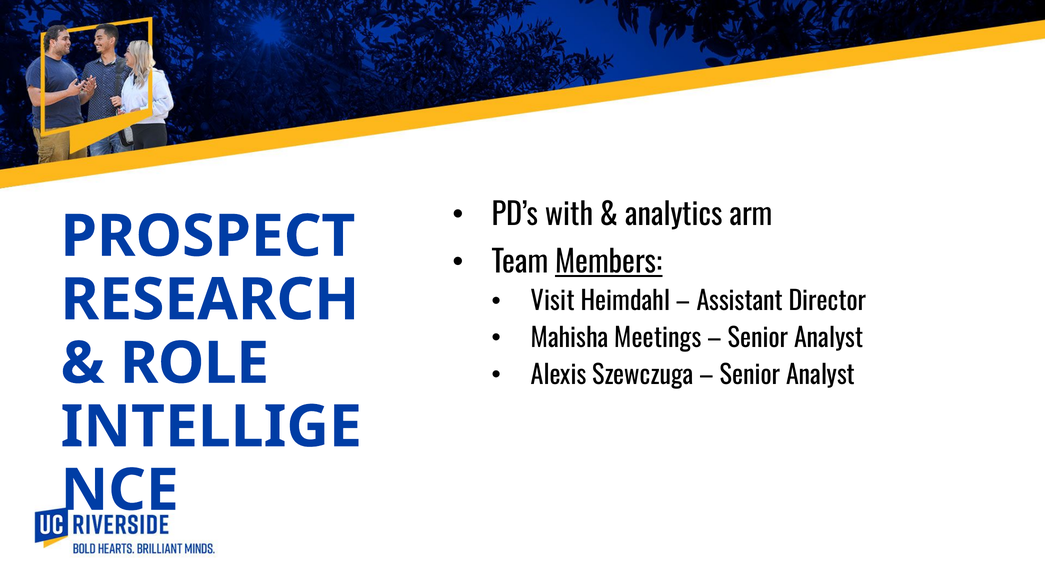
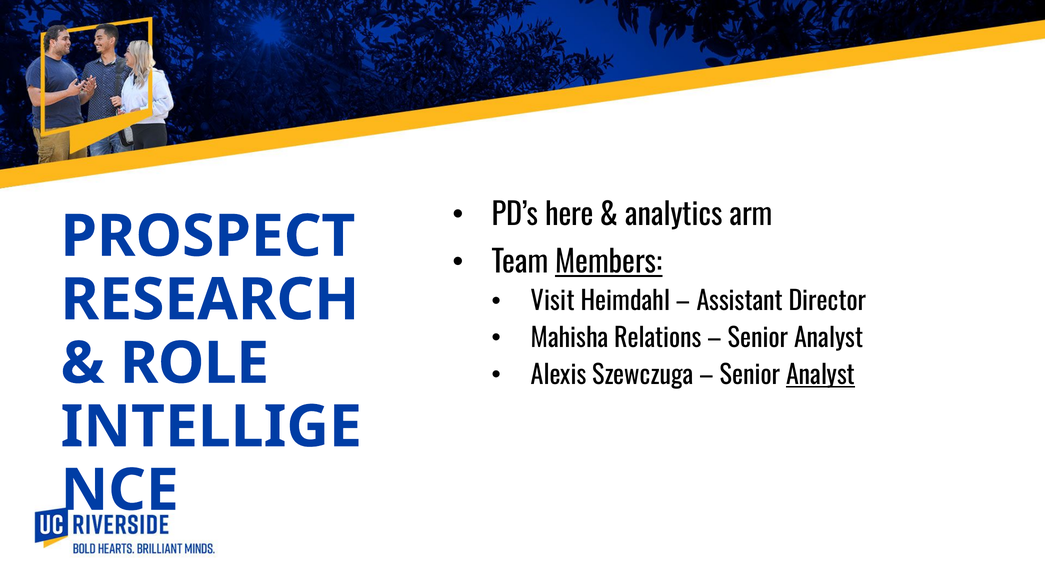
with: with -> here
Meetings: Meetings -> Relations
Analyst at (821, 375) underline: none -> present
